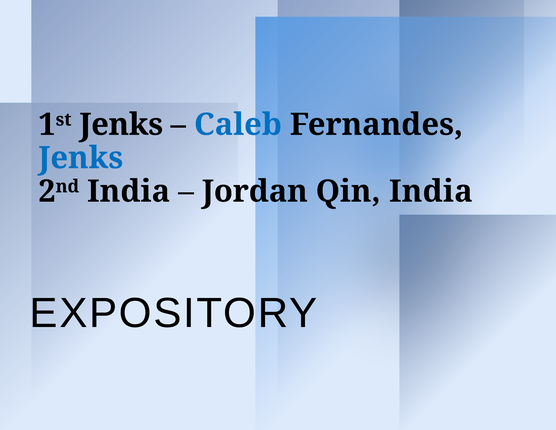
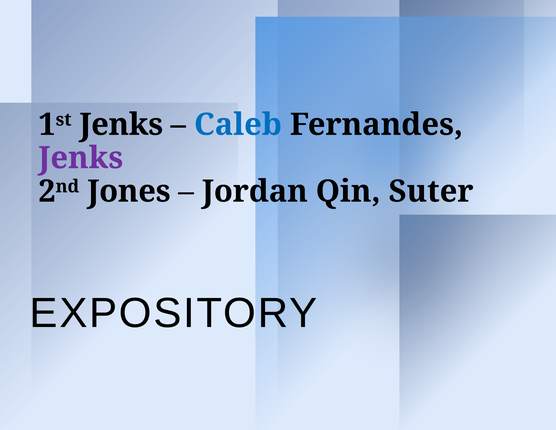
Jenks at (81, 158) colour: blue -> purple
2nd India: India -> Jones
Qin India: India -> Suter
